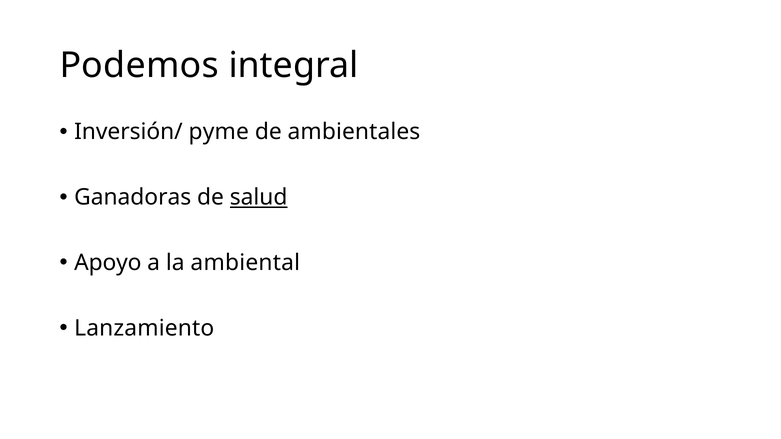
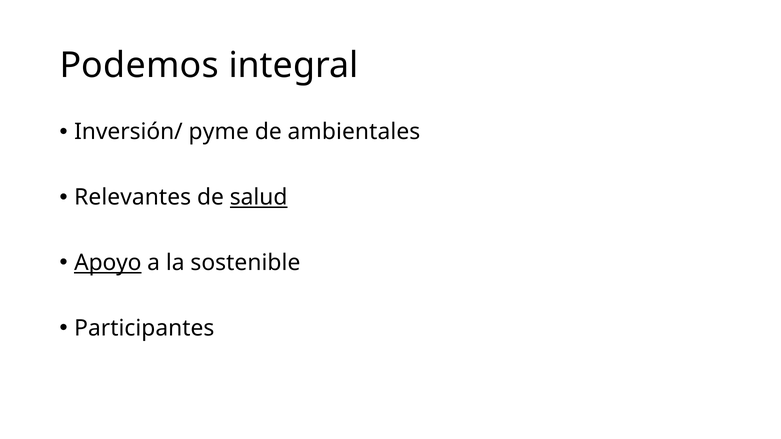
Ganadoras: Ganadoras -> Relevantes
Apoyo underline: none -> present
ambiental: ambiental -> sostenible
Lanzamiento: Lanzamiento -> Participantes
